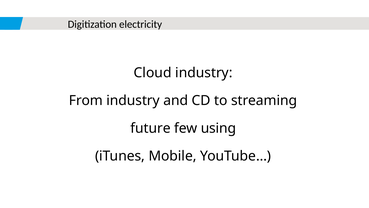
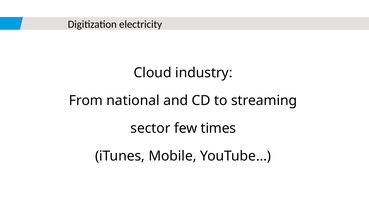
From industry: industry -> national
future: future -> sector
using: using -> times
